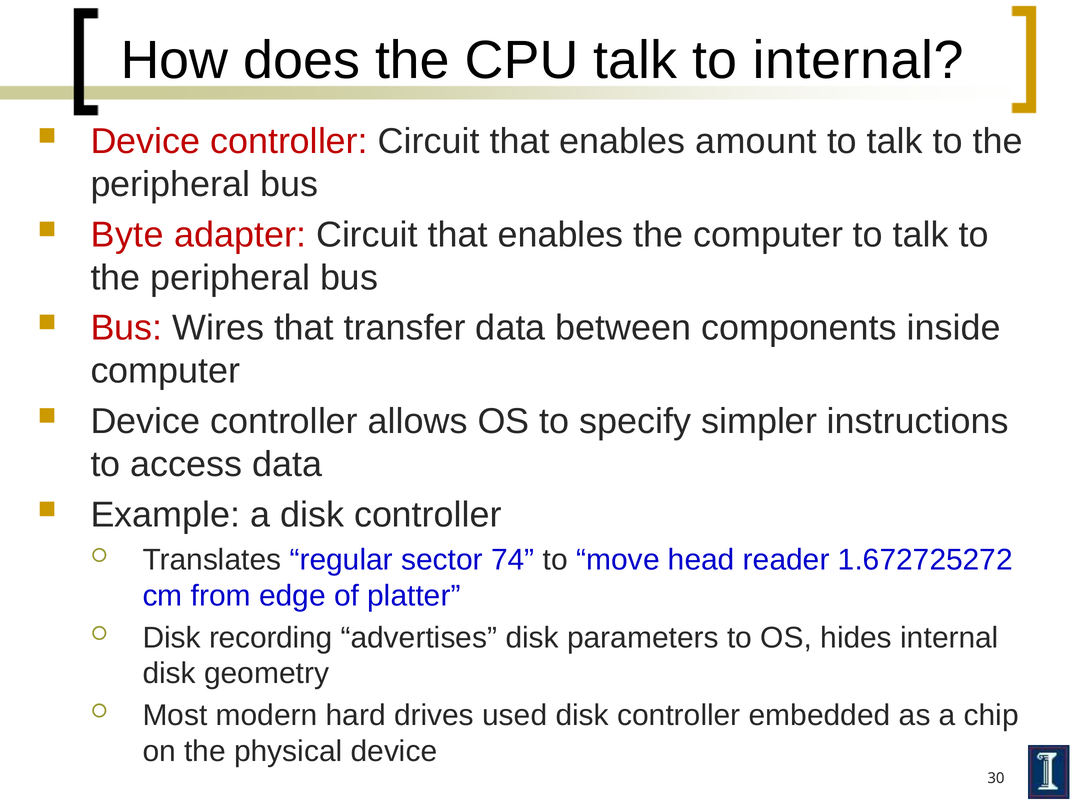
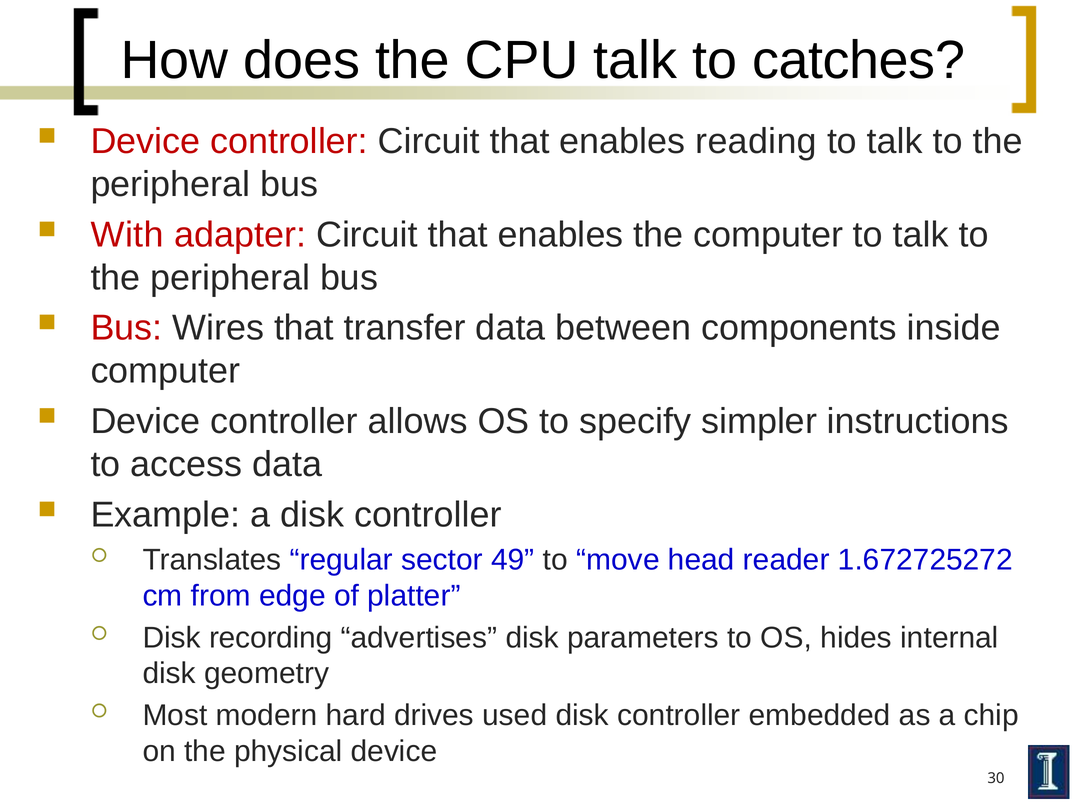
to internal: internal -> catches
amount: amount -> reading
Byte: Byte -> With
74: 74 -> 49
